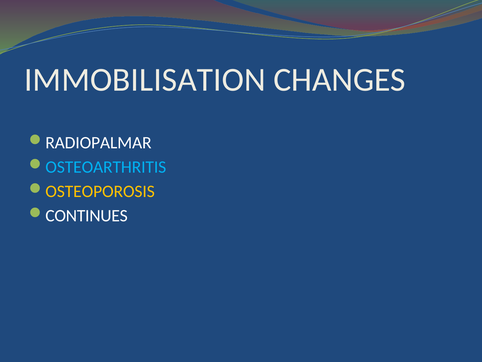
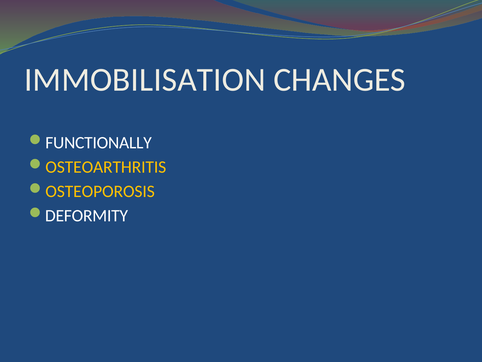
RADIOPALMAR: RADIOPALMAR -> FUNCTIONALLY
OSTEOARTHRITIS colour: light blue -> yellow
CONTINUES: CONTINUES -> DEFORMITY
